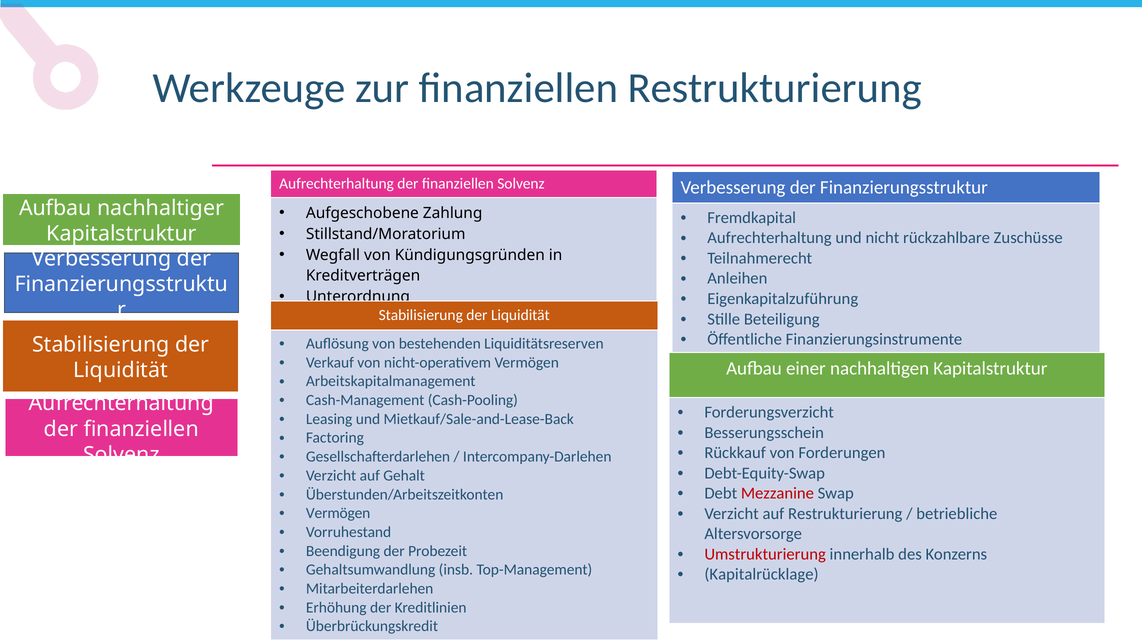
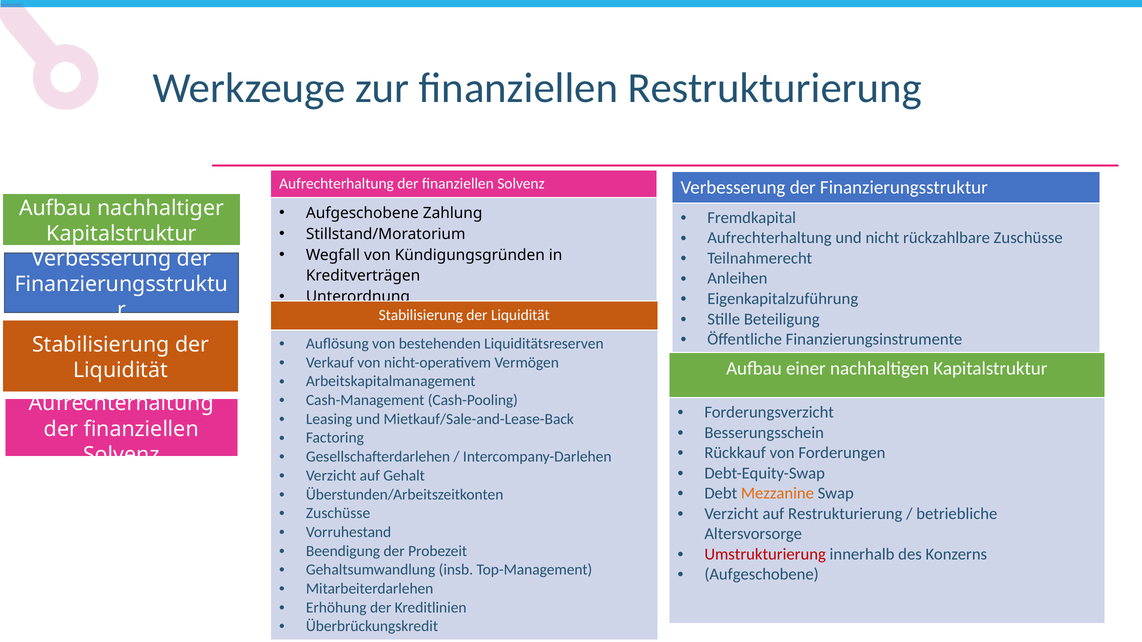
Mezzanine colour: red -> orange
Vermögen at (338, 514): Vermögen -> Zuschüsse
Kapitalrücklage at (762, 575): Kapitalrücklage -> Aufgeschobene
